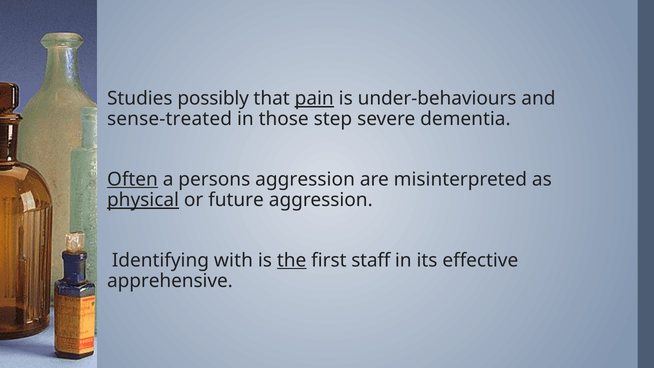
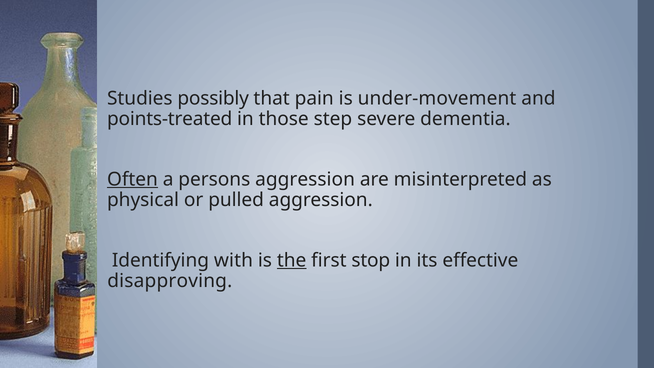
pain underline: present -> none
under-behaviours: under-behaviours -> under-movement
sense-treated: sense-treated -> points-treated
physical underline: present -> none
future: future -> pulled
staff: staff -> stop
apprehensive: apprehensive -> disapproving
